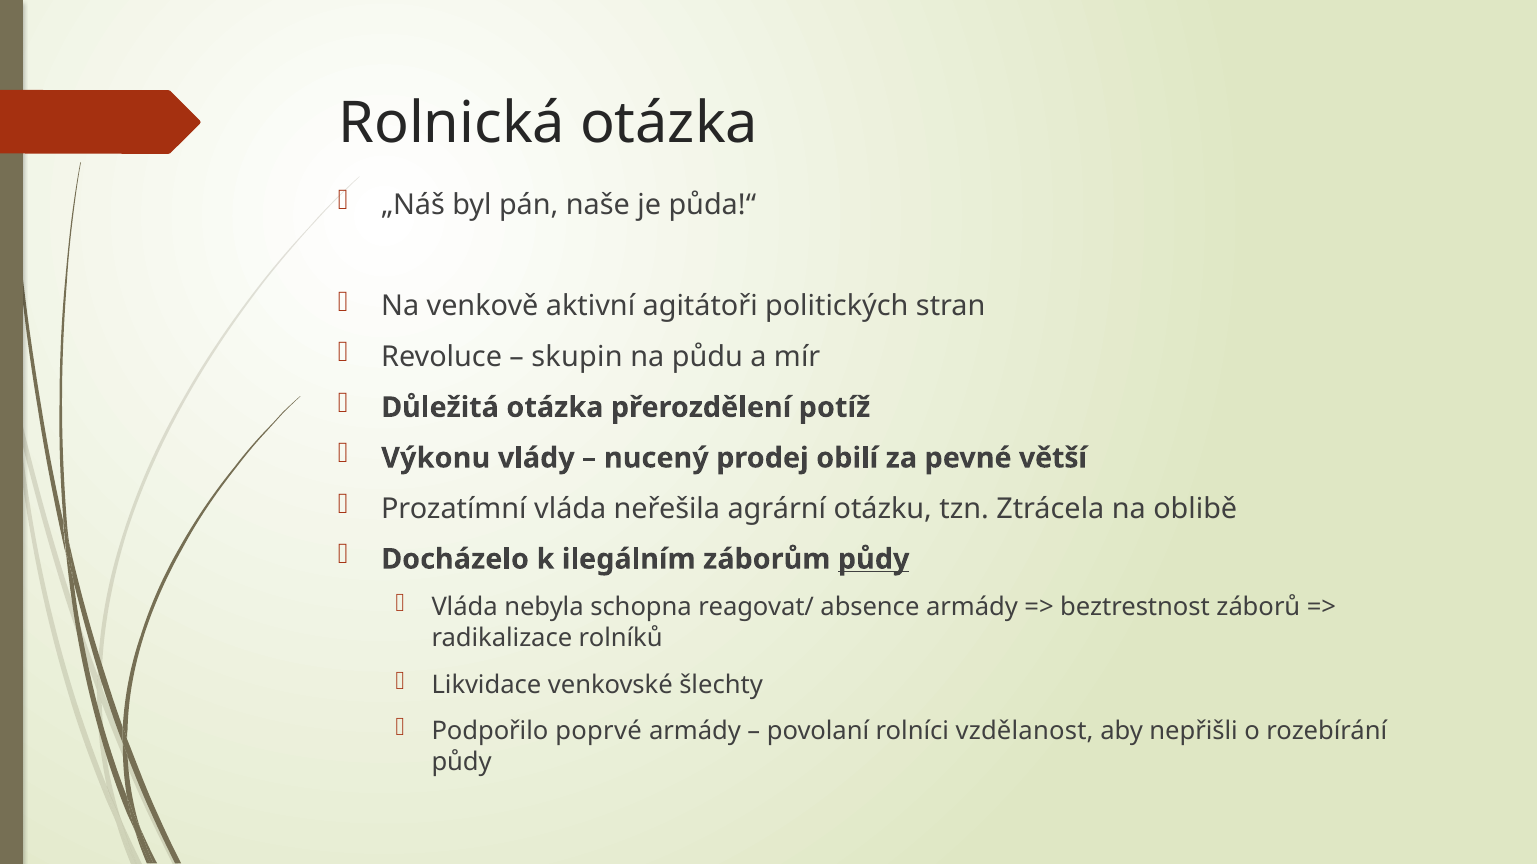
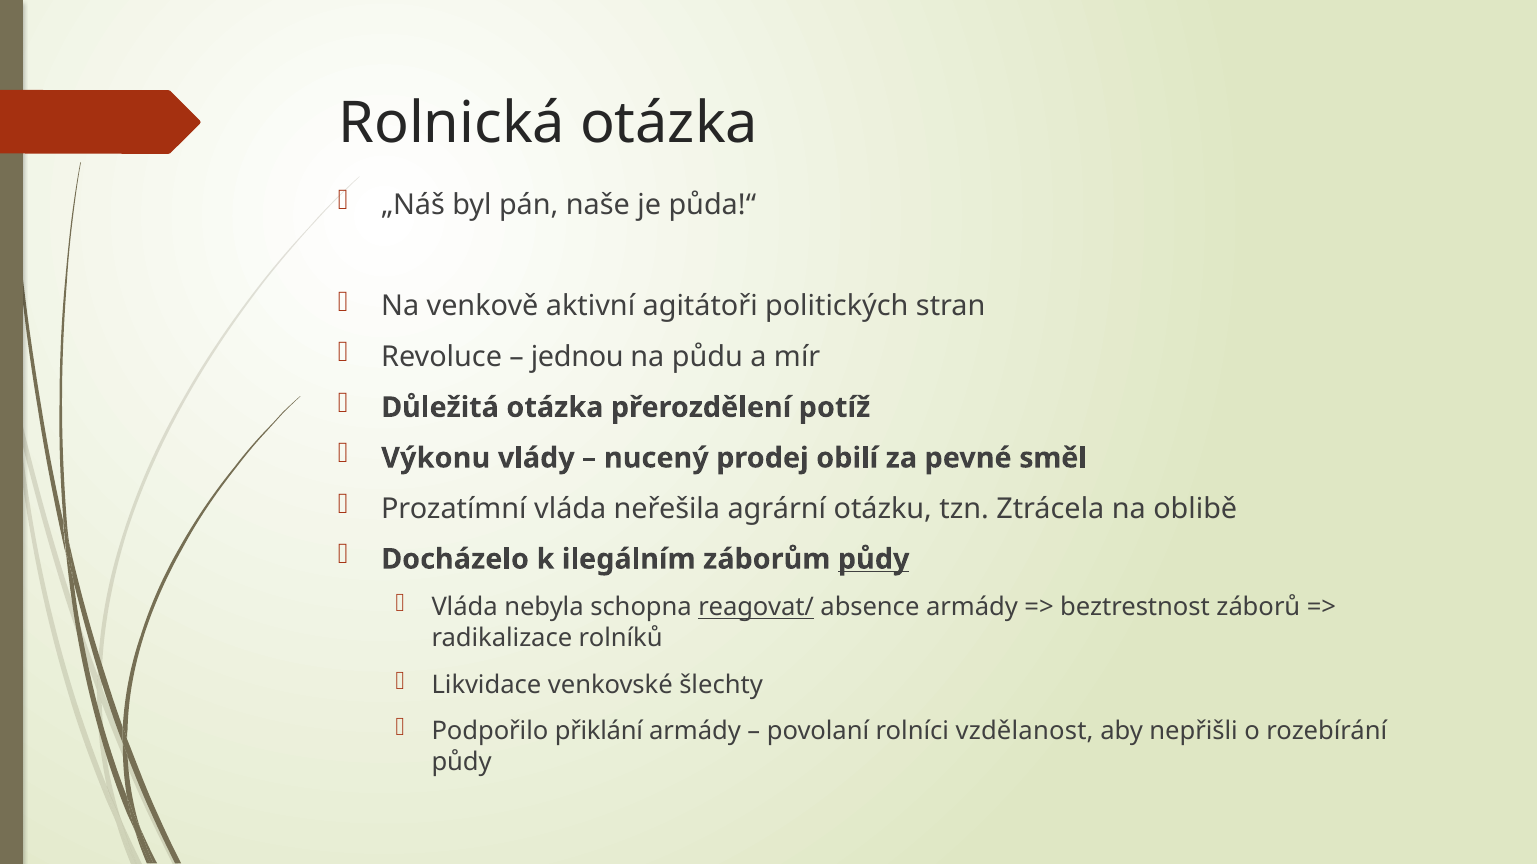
skupin: skupin -> jednou
větší: větší -> směl
reagovat/ underline: none -> present
poprvé: poprvé -> přiklání
